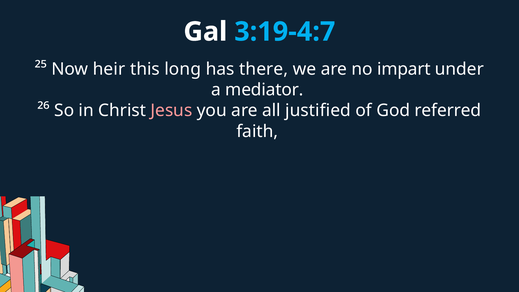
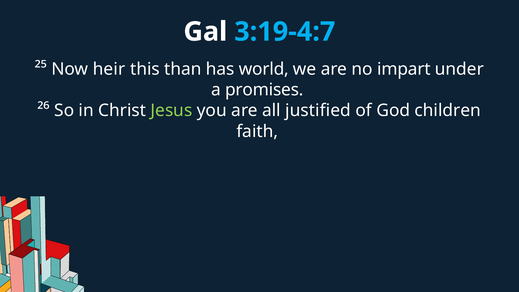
long: long -> than
there: there -> world
mediator: mediator -> promises
Jesus colour: pink -> light green
referred: referred -> children
